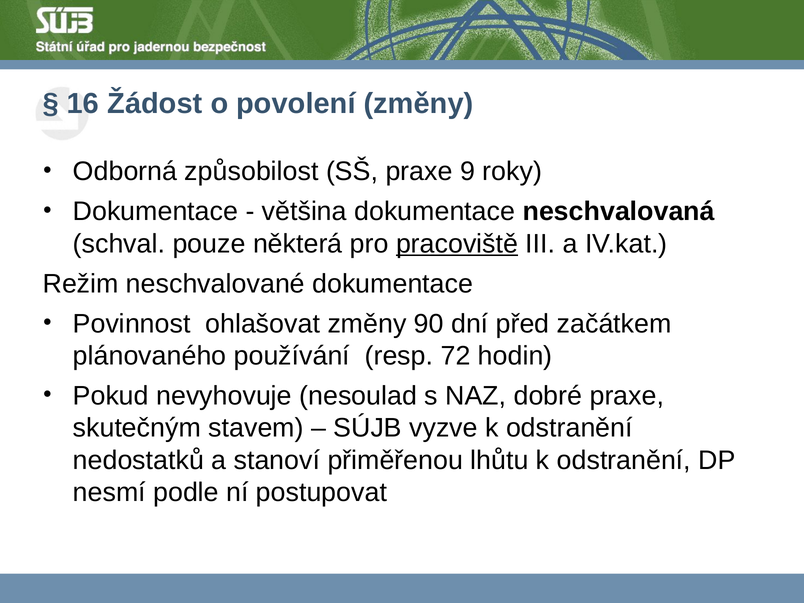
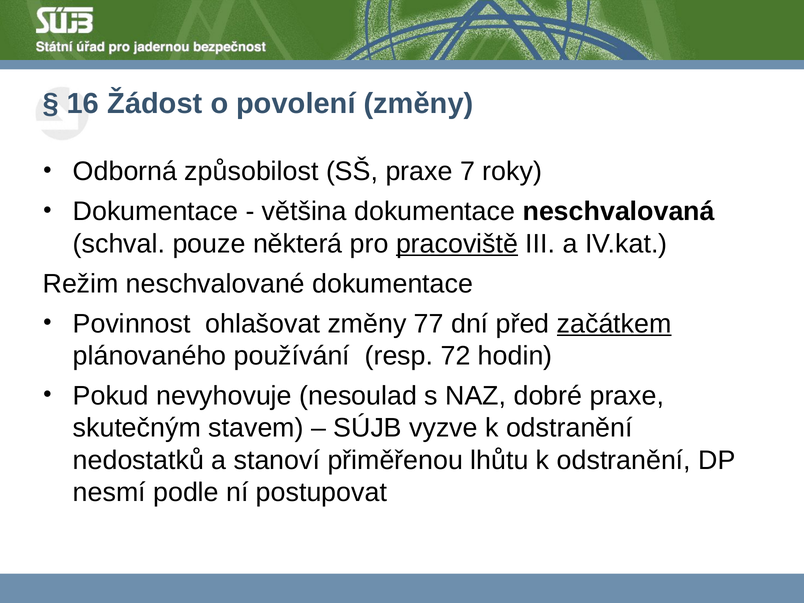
9: 9 -> 7
90: 90 -> 77
začátkem underline: none -> present
